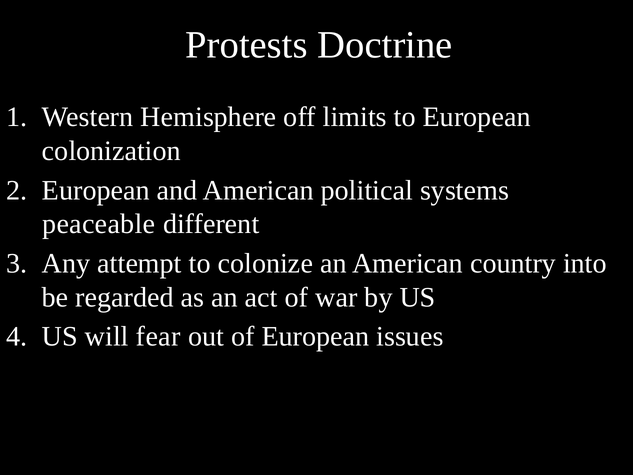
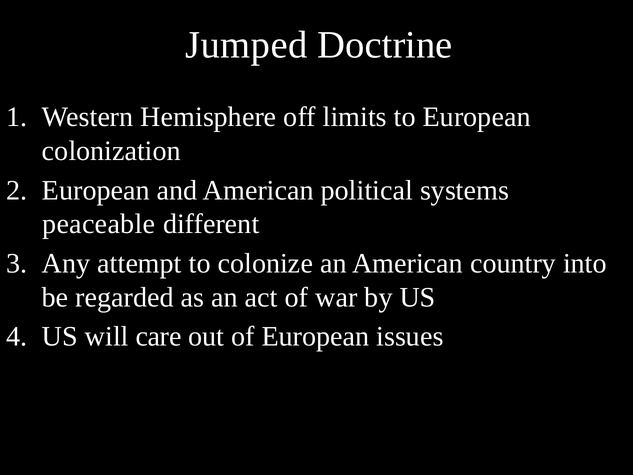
Protests: Protests -> Jumped
fear: fear -> care
